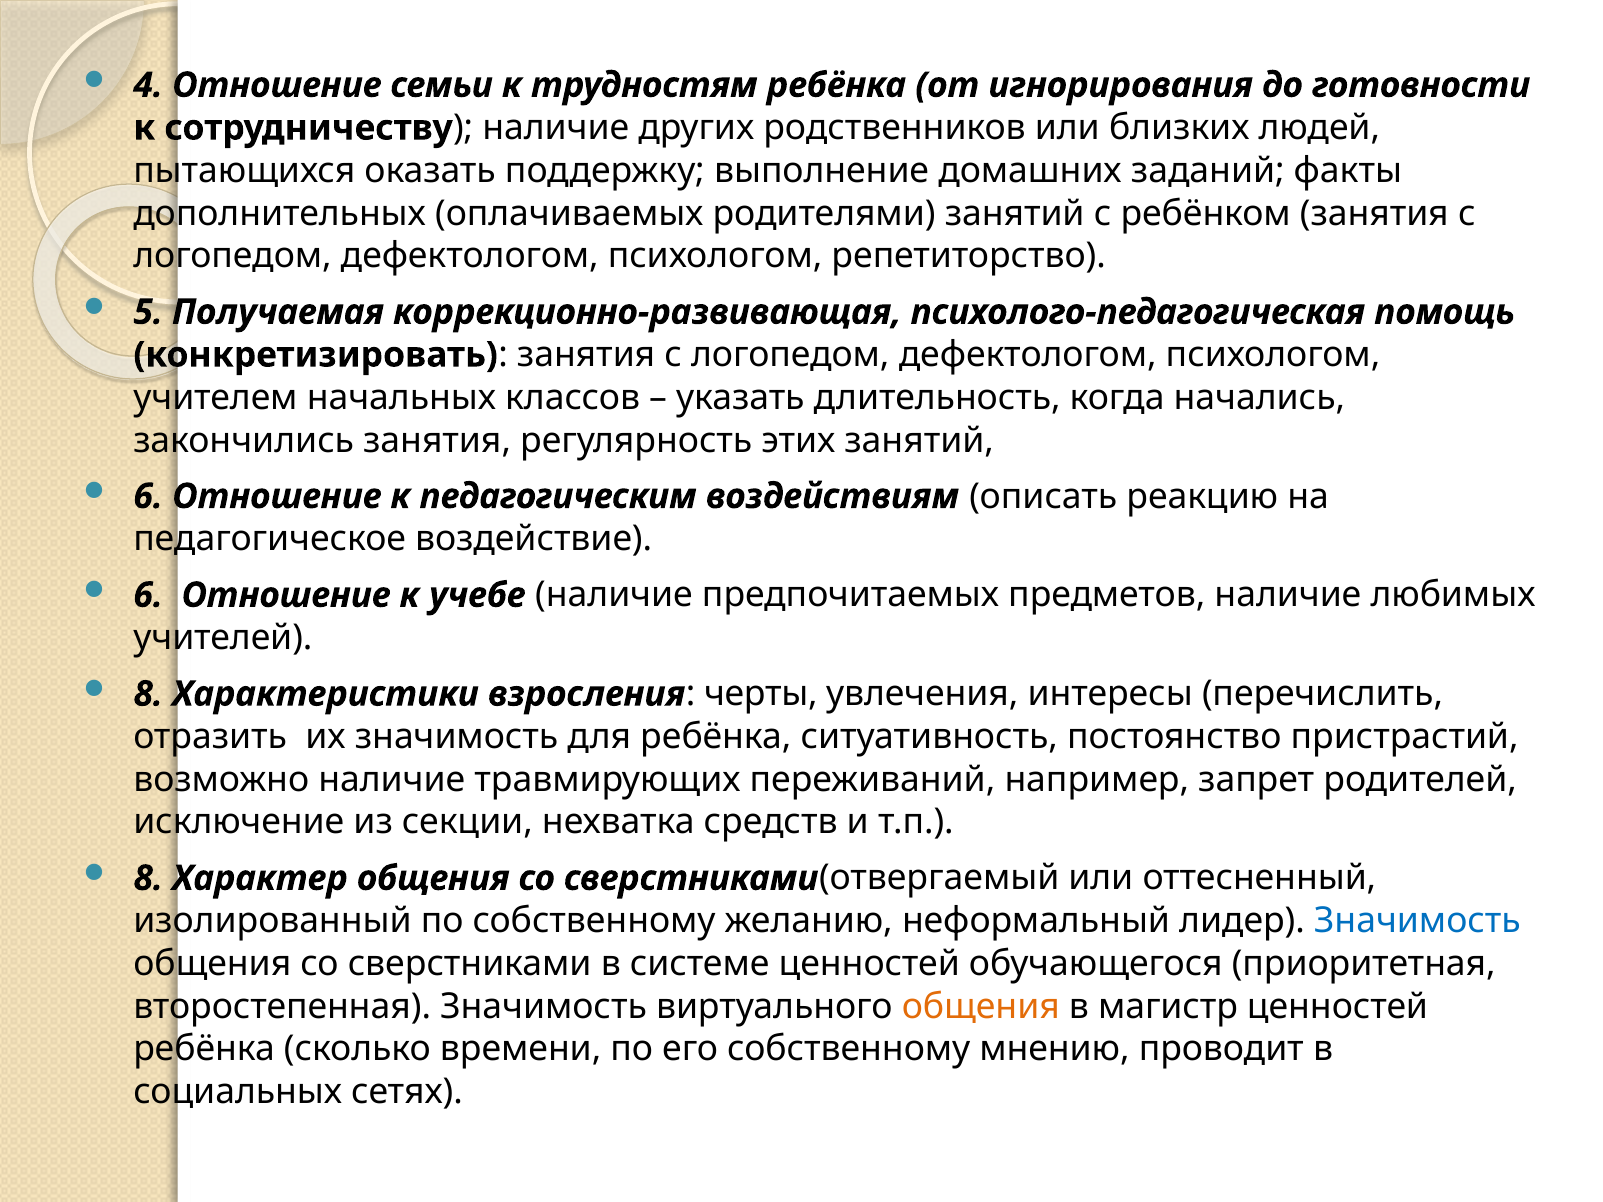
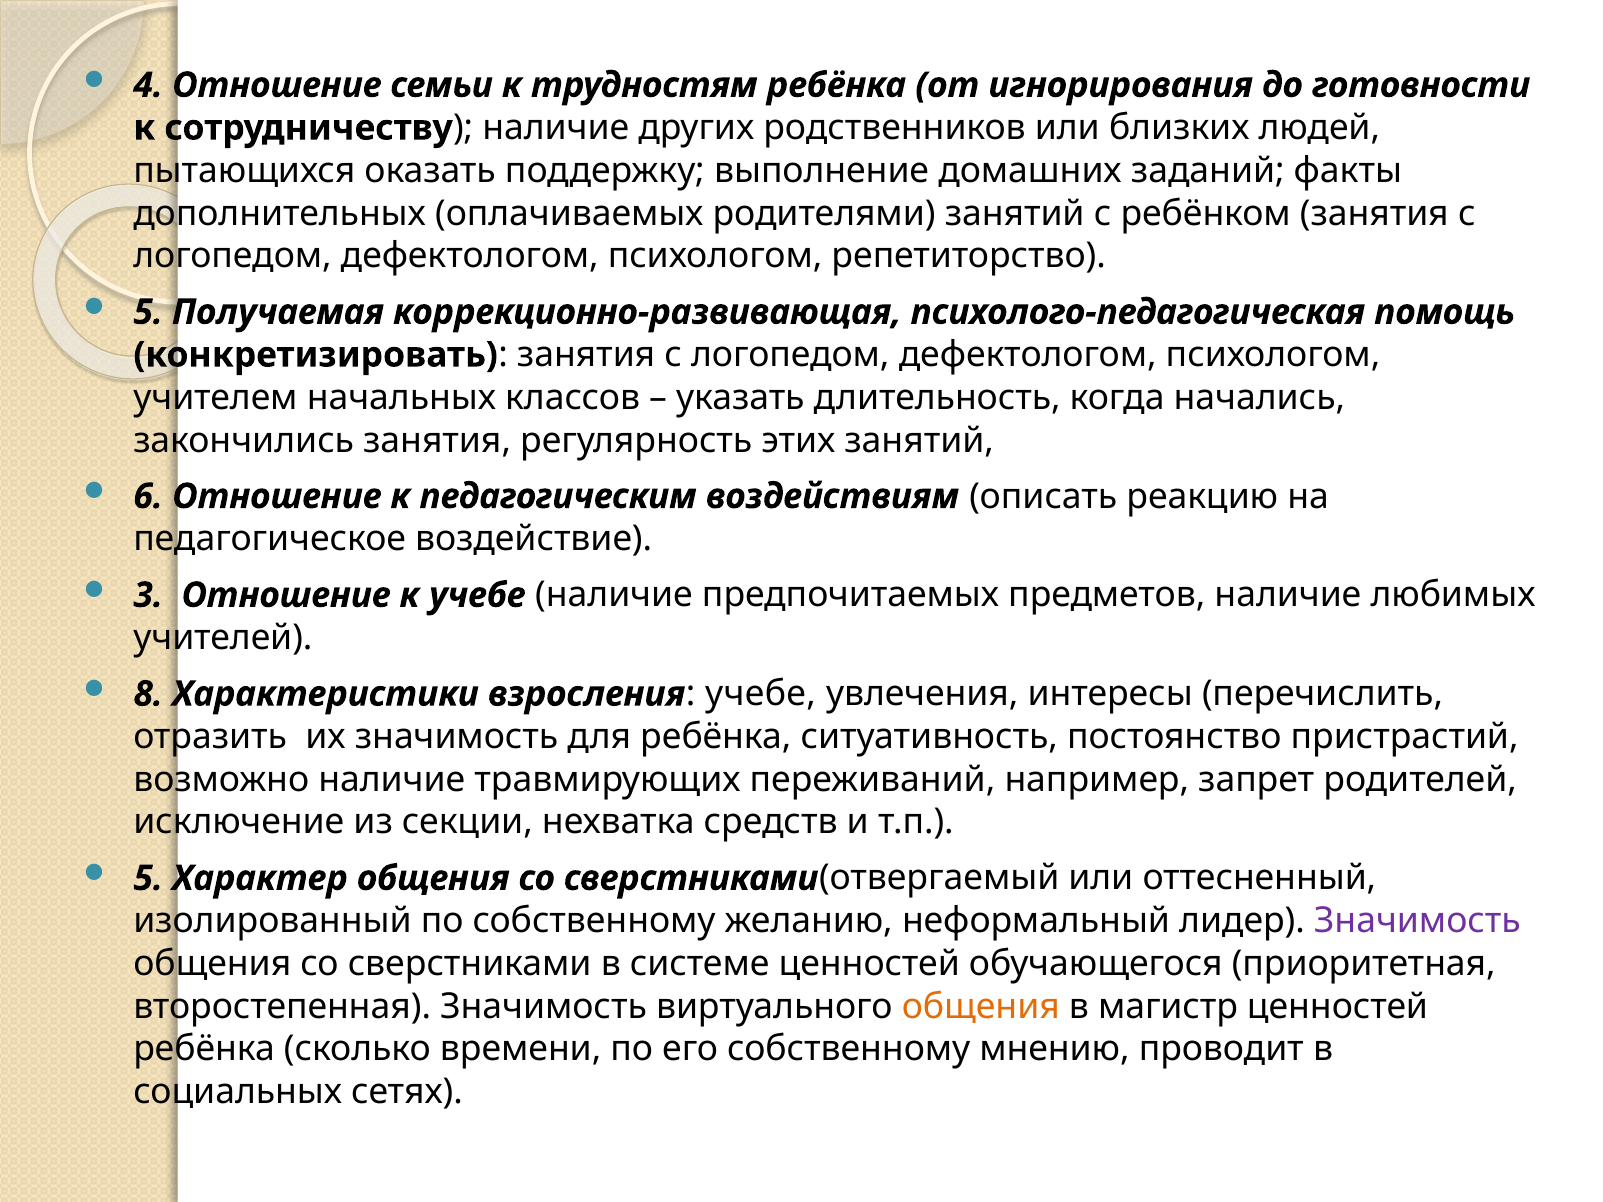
6 at (148, 595): 6 -> 3
взросления черты: черты -> учебе
8 at (148, 878): 8 -> 5
Значимость at (1417, 921) colour: blue -> purple
